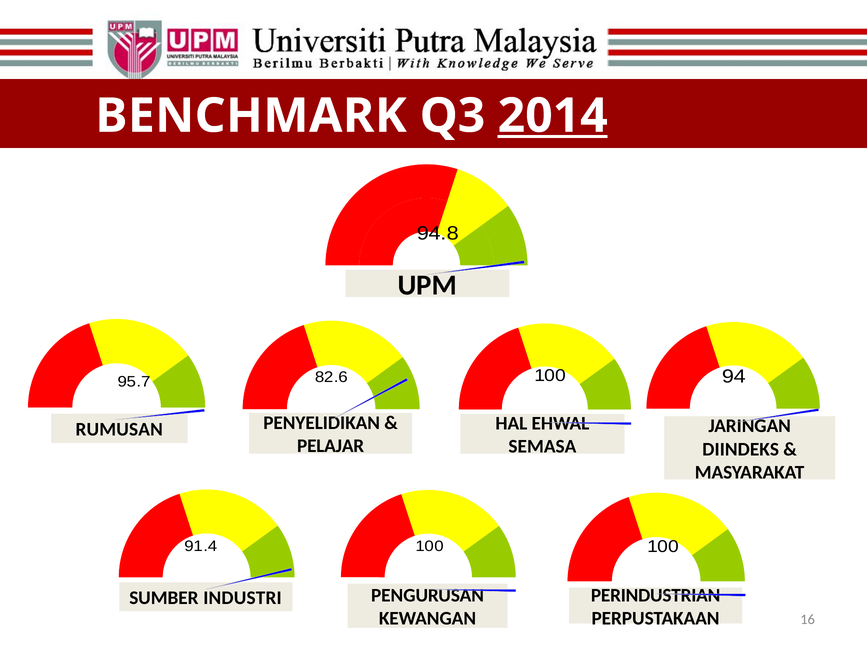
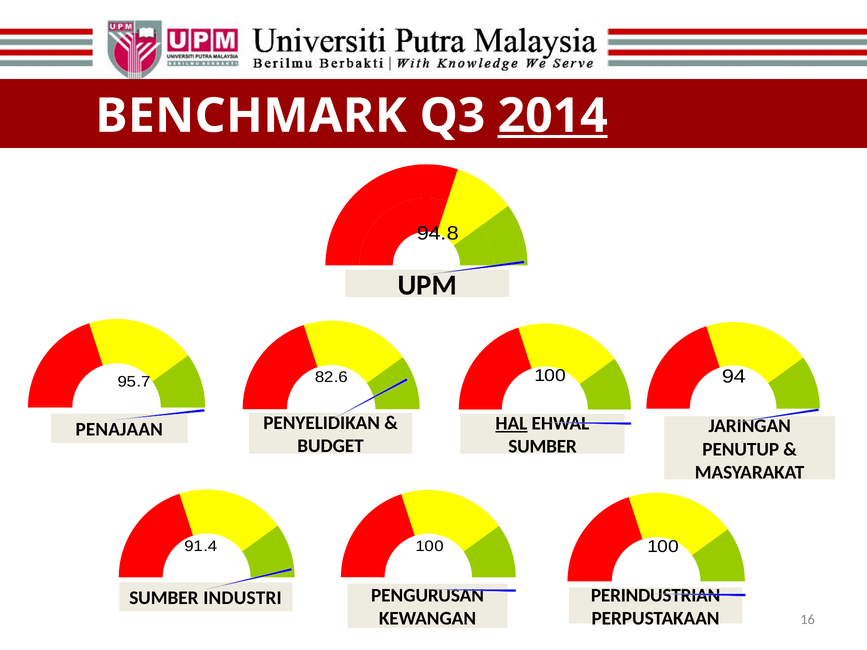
HAL underline: none -> present
RUMUSAN: RUMUSAN -> PENAJAAN
PELAJAR: PELAJAR -> BUDGET
SEMASA at (542, 447): SEMASA -> SUMBER
DIINDEKS: DIINDEKS -> PENUTUP
